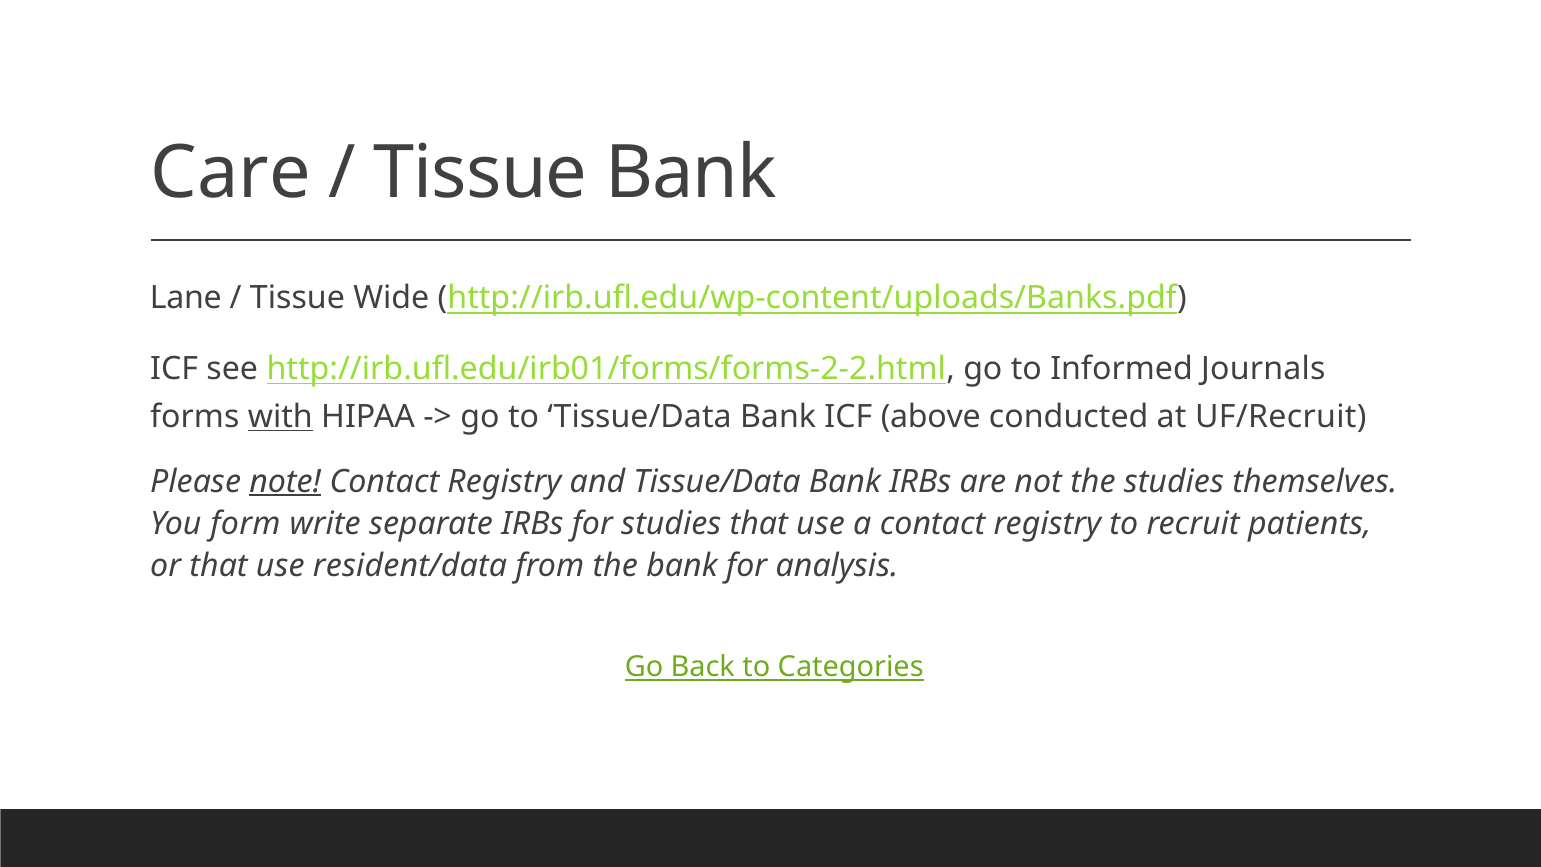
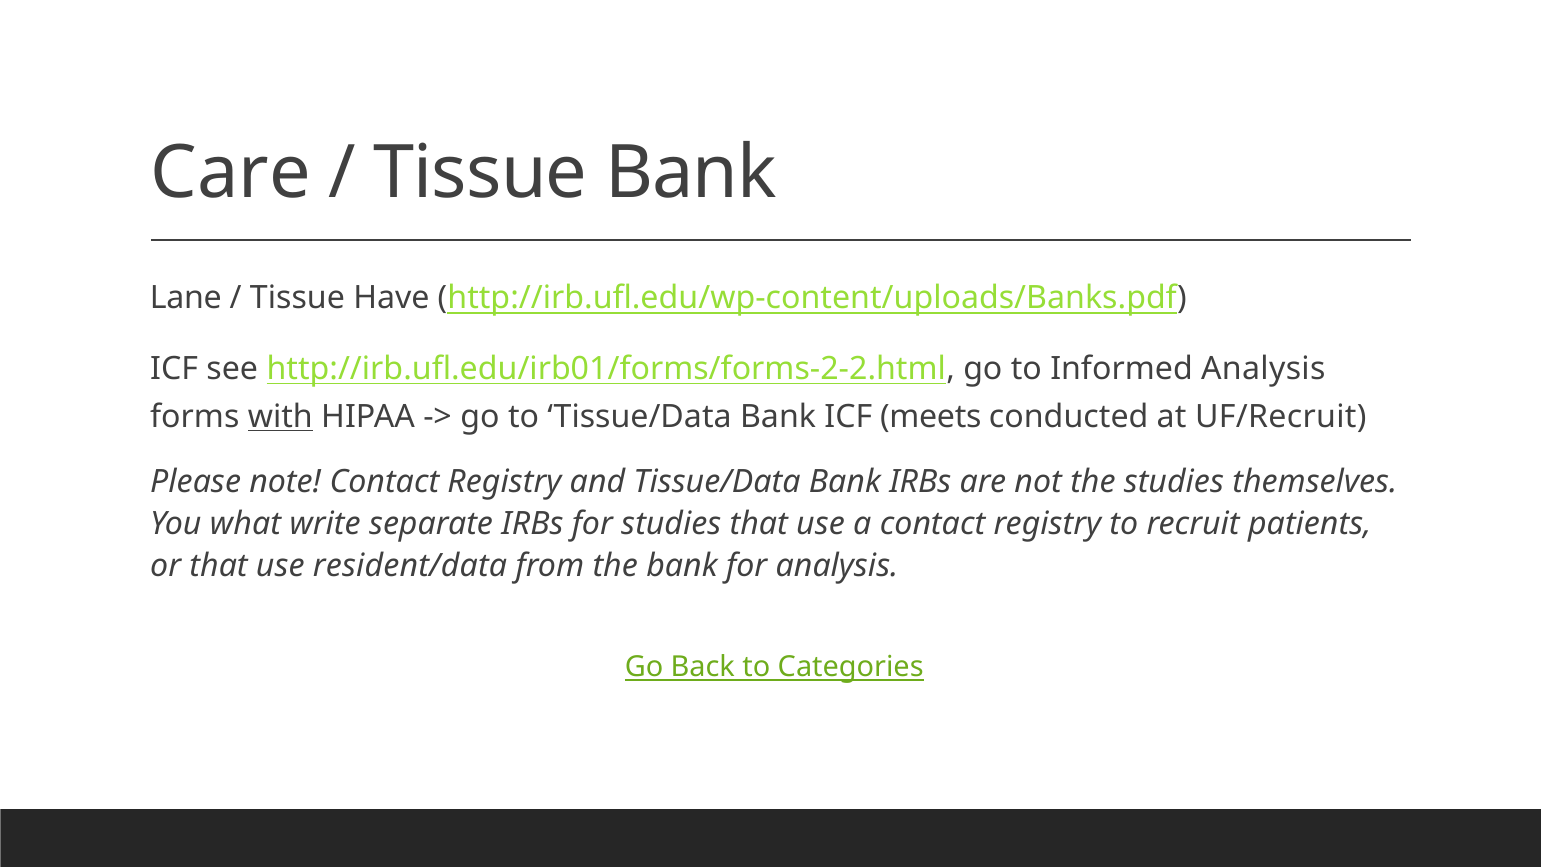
Wide: Wide -> Have
Informed Journals: Journals -> Analysis
above: above -> meets
note underline: present -> none
form: form -> what
